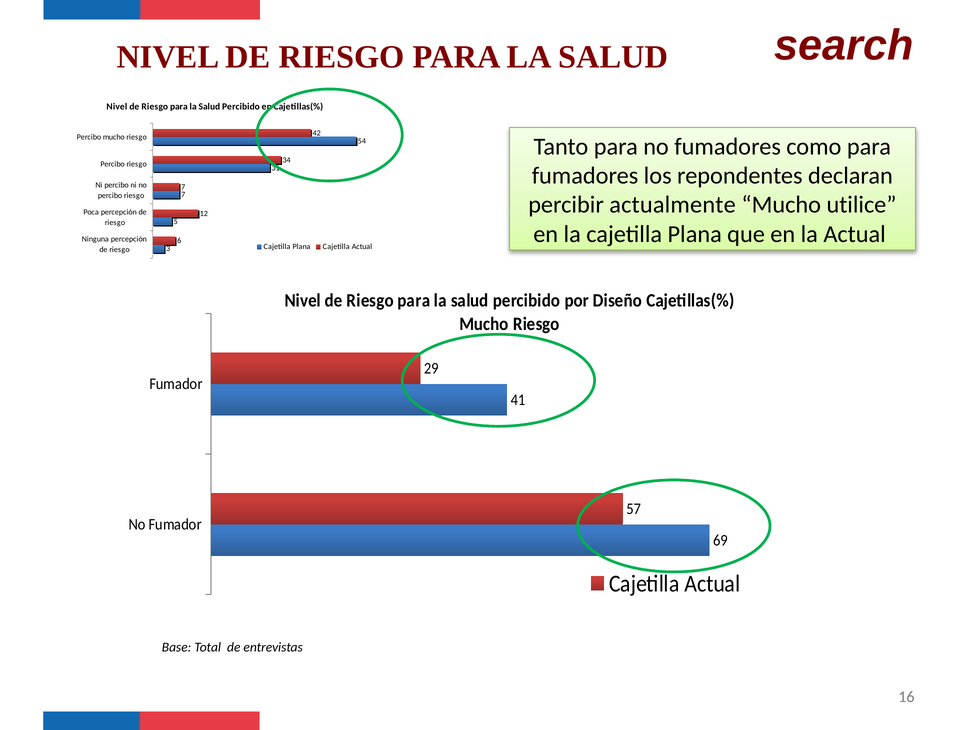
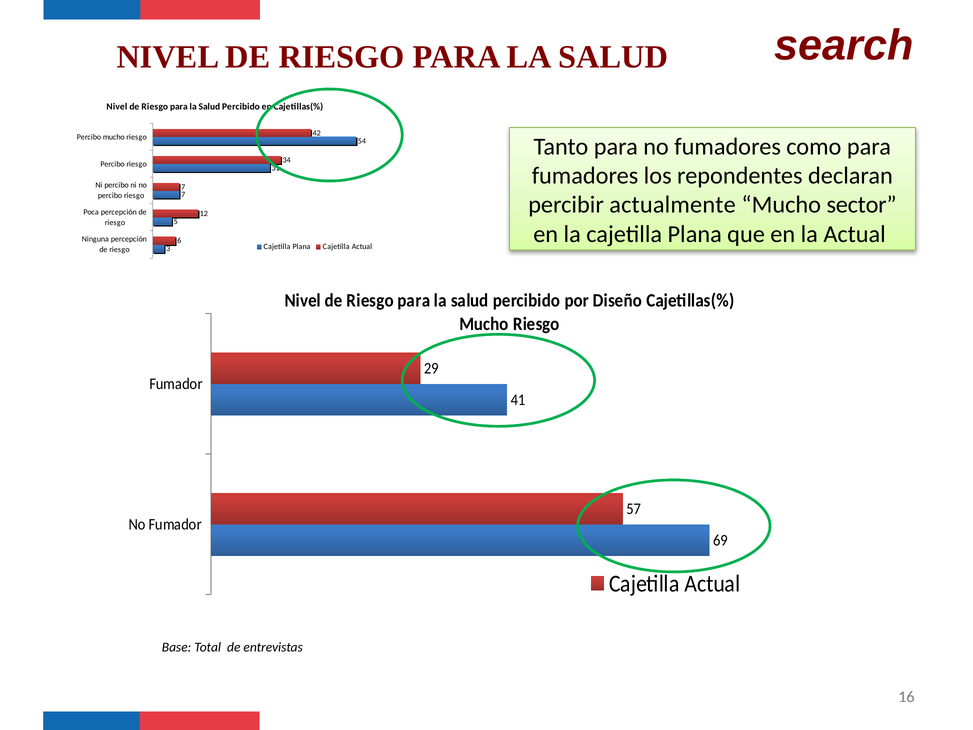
utilice: utilice -> sector
